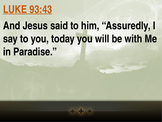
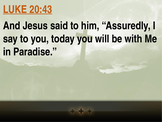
93:43: 93:43 -> 20:43
